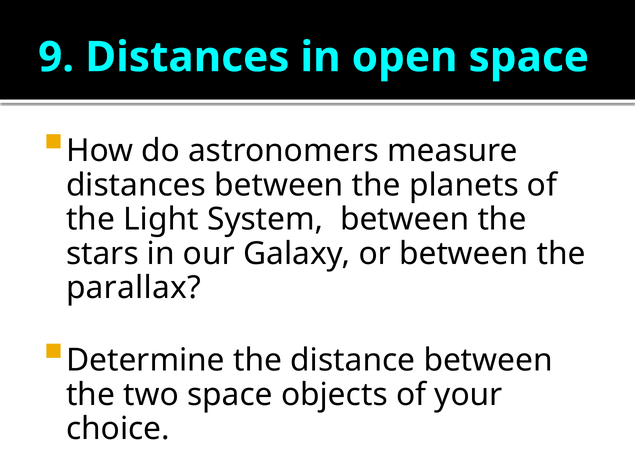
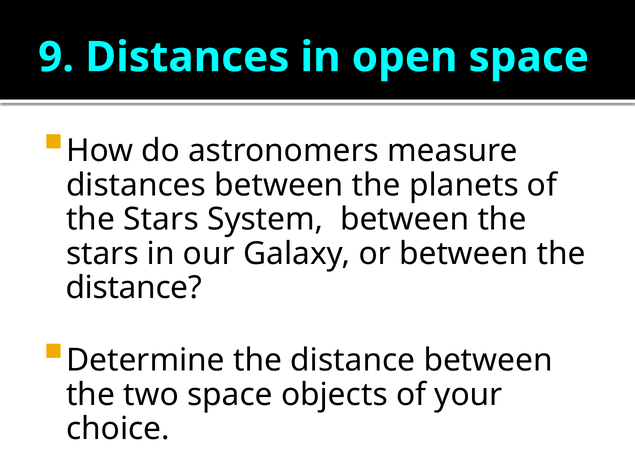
Light at (161, 219): Light -> Stars
parallax at (133, 288): parallax -> distance
